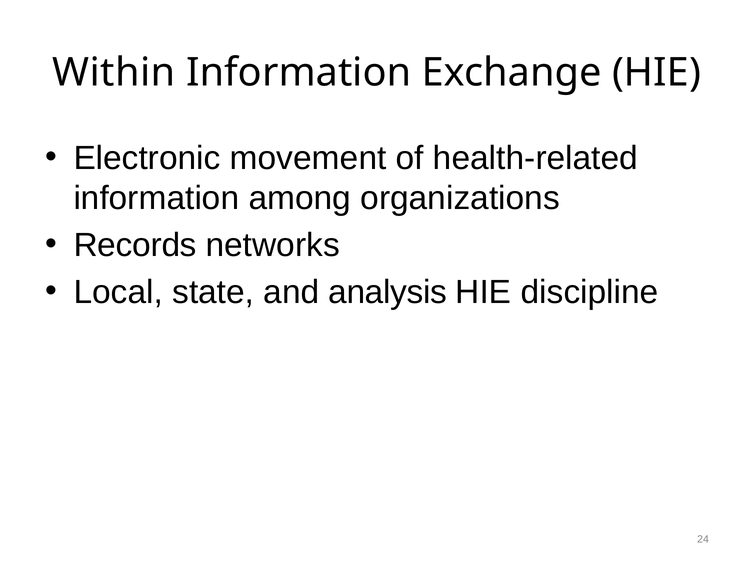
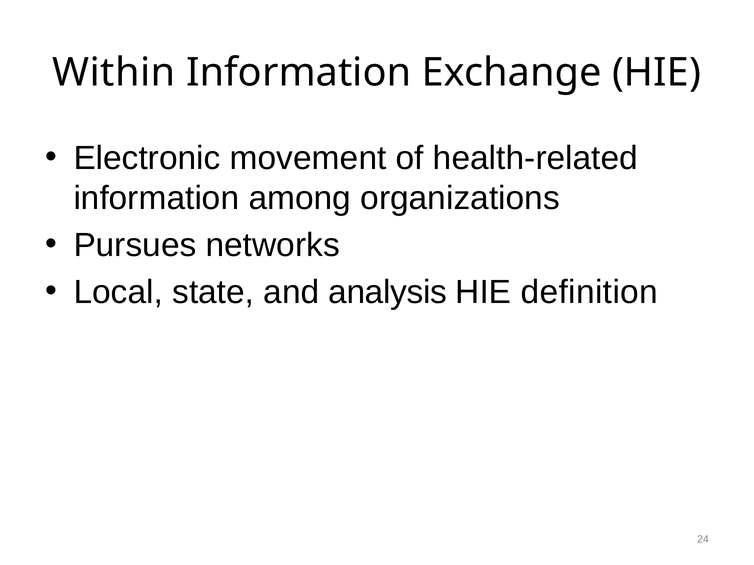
Records: Records -> Pursues
discipline: discipline -> definition
